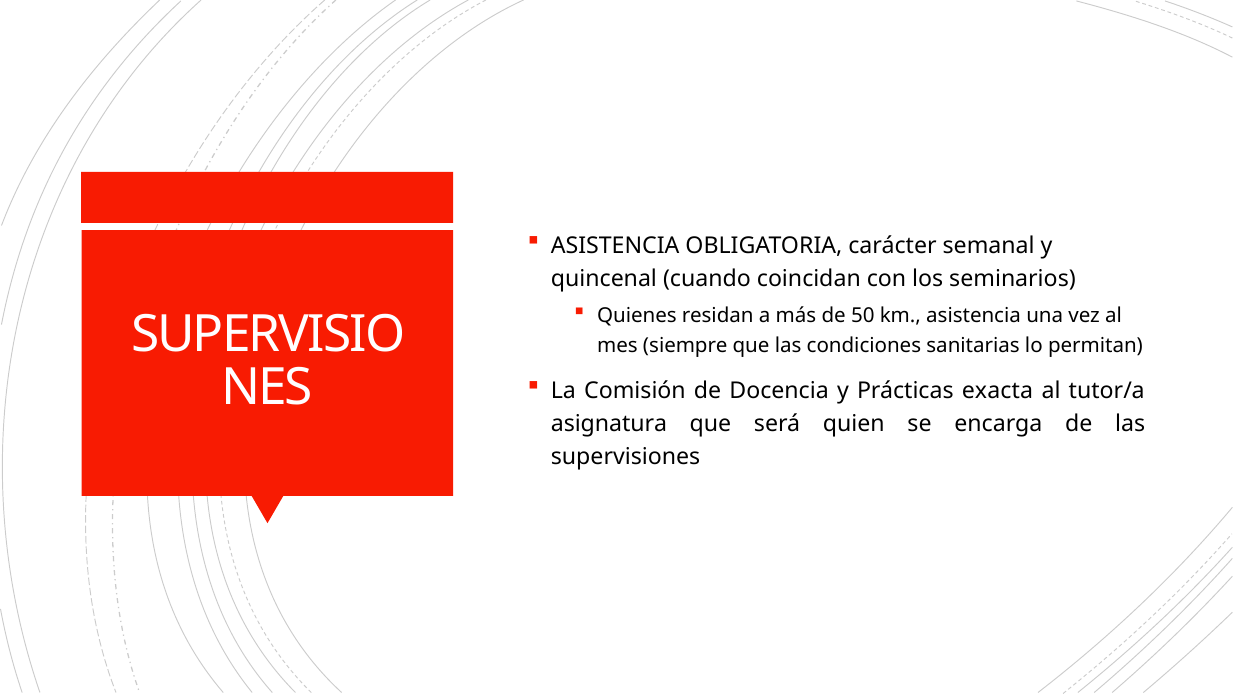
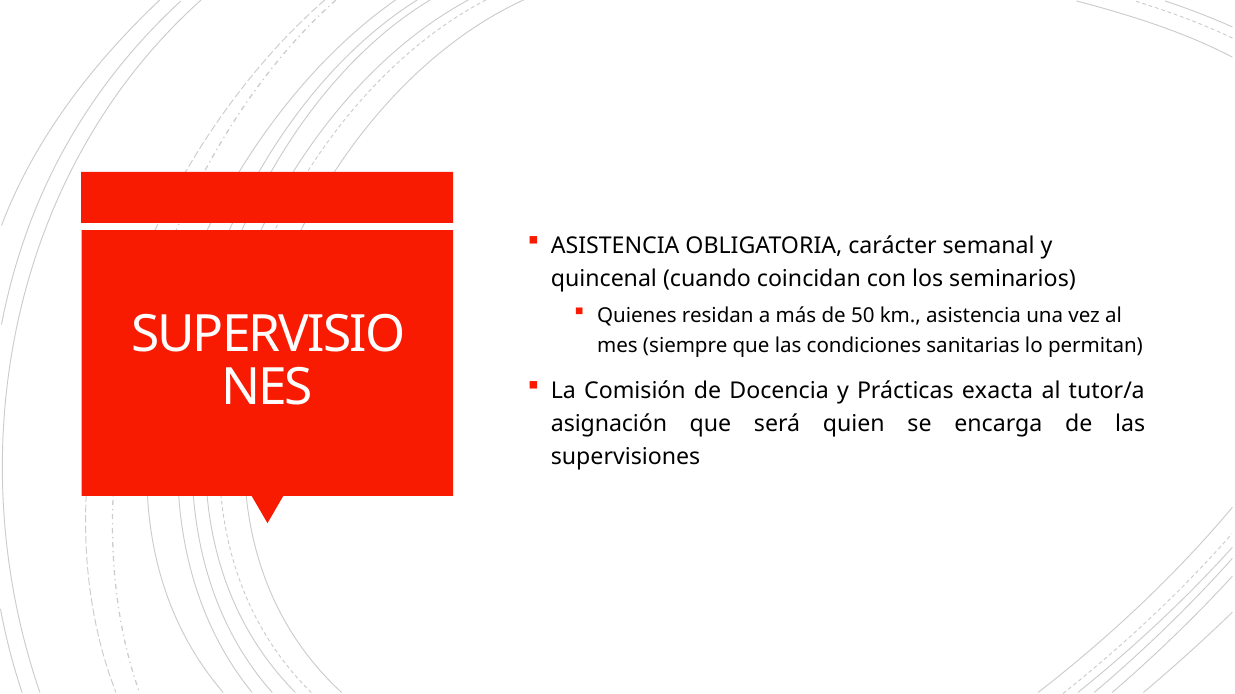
asignatura: asignatura -> asignación
